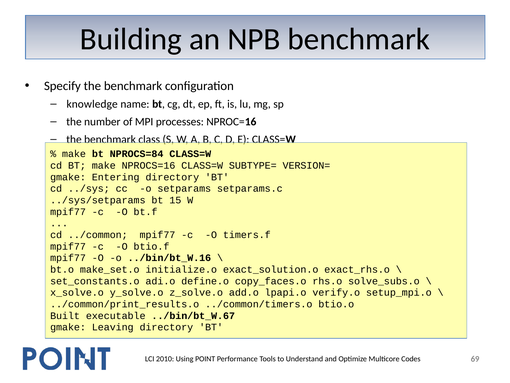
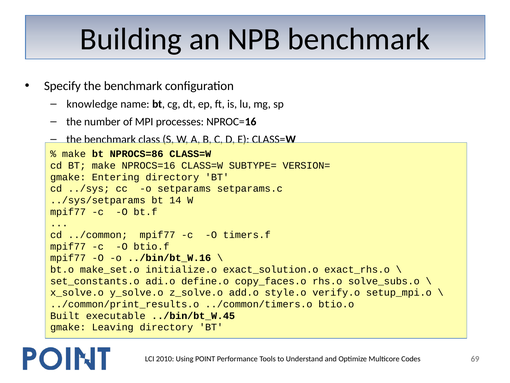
NPROCS=84: NPROCS=84 -> NPROCS=86
15: 15 -> 14
lpapi.o: lpapi.o -> style.o
../bin/bt_W.67: ../bin/bt_W.67 -> ../bin/bt_W.45
